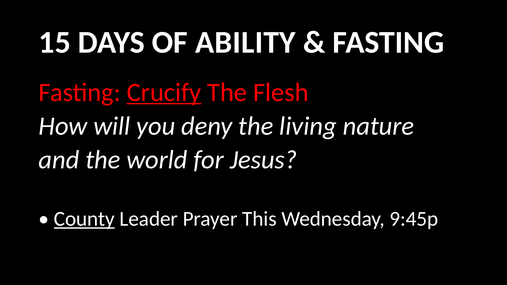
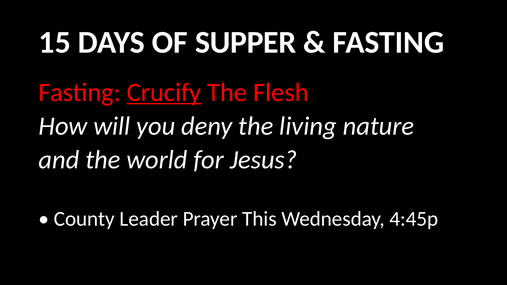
ABILITY: ABILITY -> SUPPER
County underline: present -> none
9:45p: 9:45p -> 4:45p
